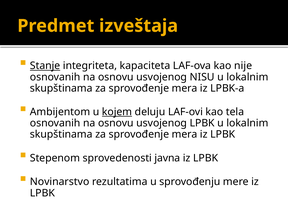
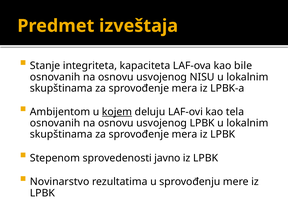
Stanje underline: present -> none
nije: nije -> bile
javna: javna -> javno
